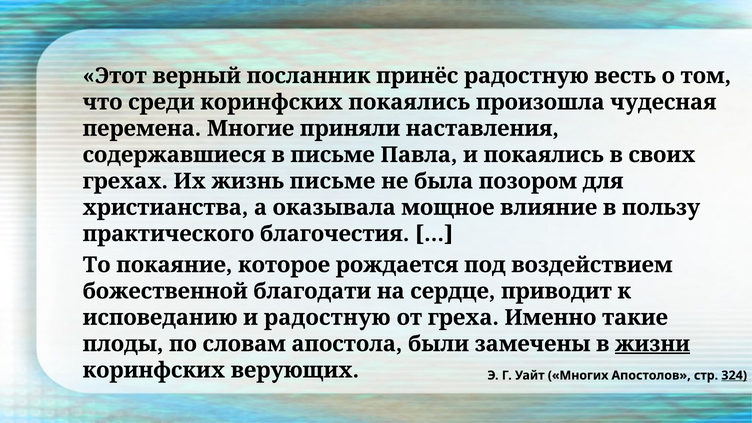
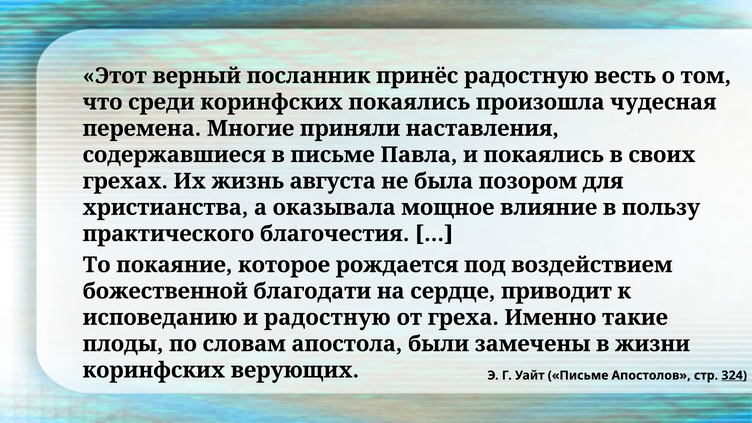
жизнь письме: письме -> августа
жизни underline: present -> none
Уайт Многих: Многих -> Письме
